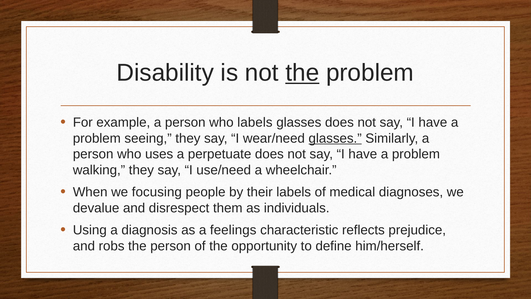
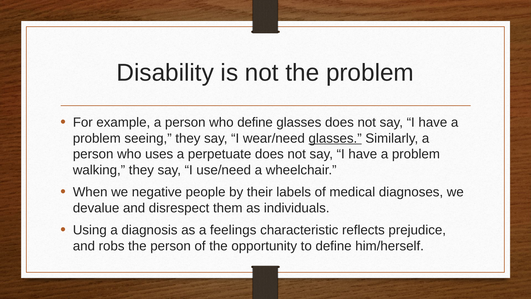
the at (302, 73) underline: present -> none
who labels: labels -> define
focusing: focusing -> negative
